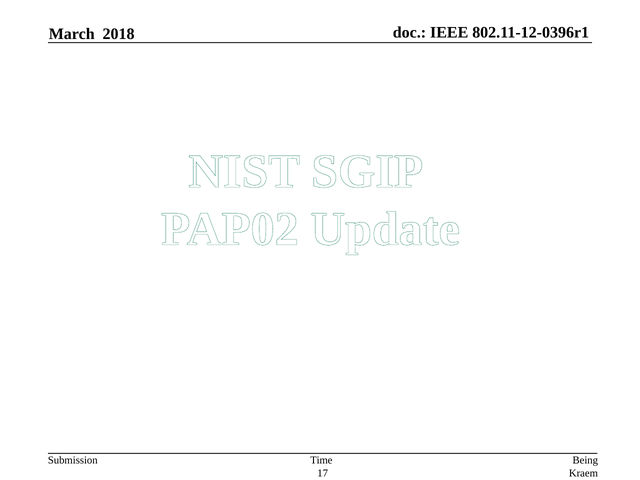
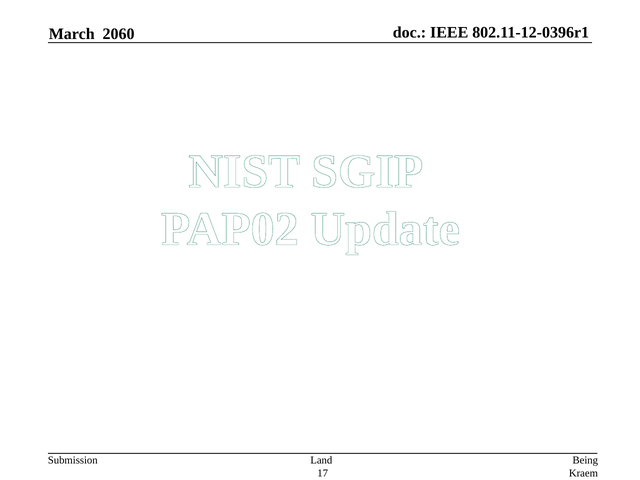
2018: 2018 -> 2060
Time: Time -> Land
